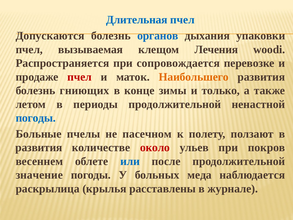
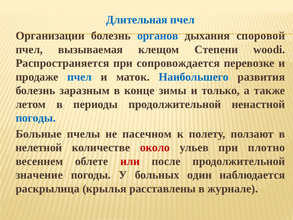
Допускаются: Допускаются -> Организации
упаковки: упаковки -> споровой
Лечения: Лечения -> Степени
пчел at (80, 77) colour: red -> blue
Наибольшего colour: orange -> blue
гниющих: гниющих -> заразным
развития at (39, 147): развития -> нелетной
покров: покров -> плотно
или colour: blue -> red
меда: меда -> один
